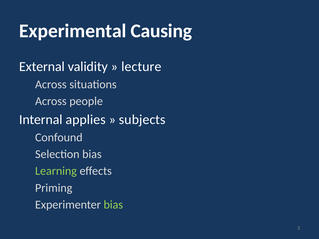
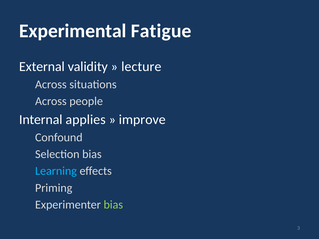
Causing: Causing -> Fatigue
subjects: subjects -> improve
Learning colour: light green -> light blue
